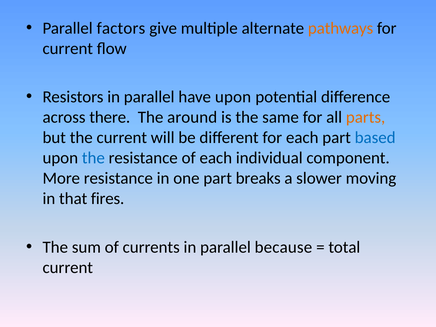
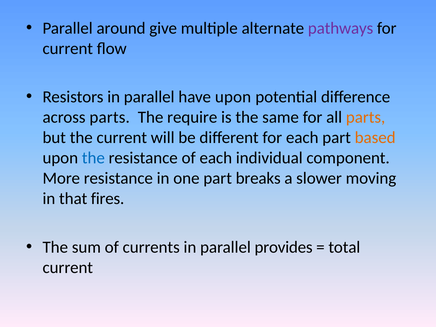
factors: factors -> around
pathways colour: orange -> purple
across there: there -> parts
around: around -> require
based colour: blue -> orange
because: because -> provides
